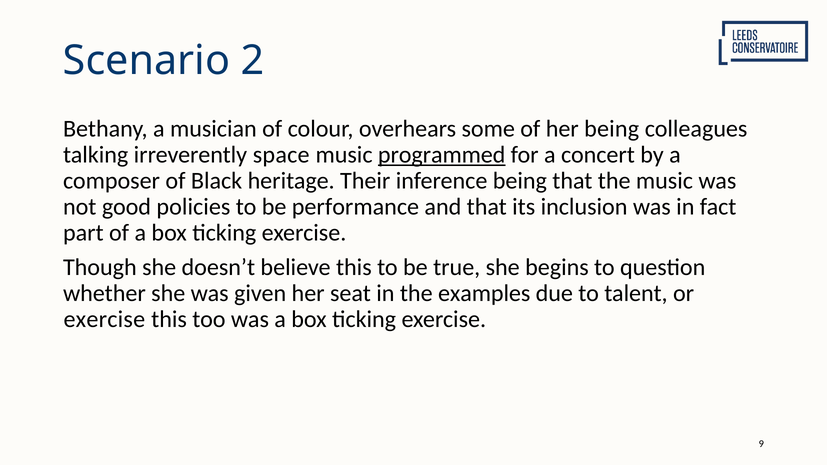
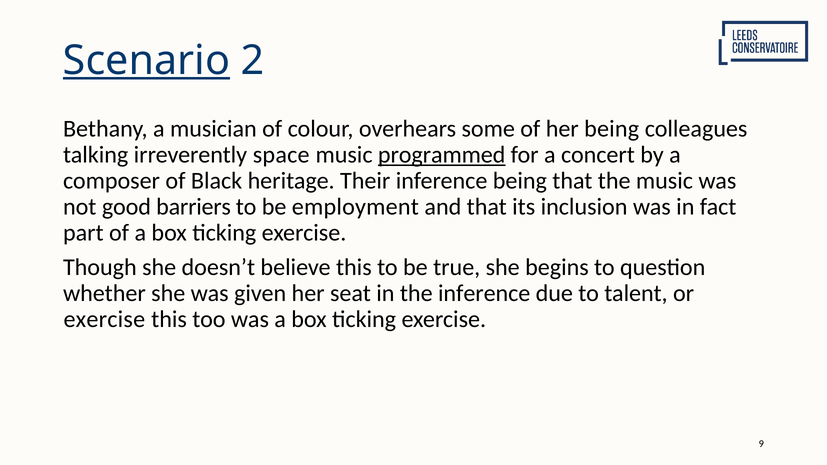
Scenario underline: none -> present
policies: policies -> barriers
performance: performance -> employment
the examples: examples -> inference
